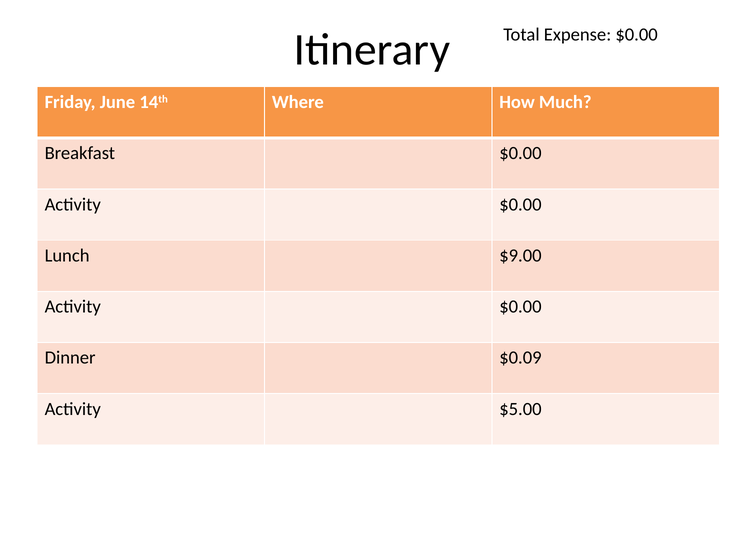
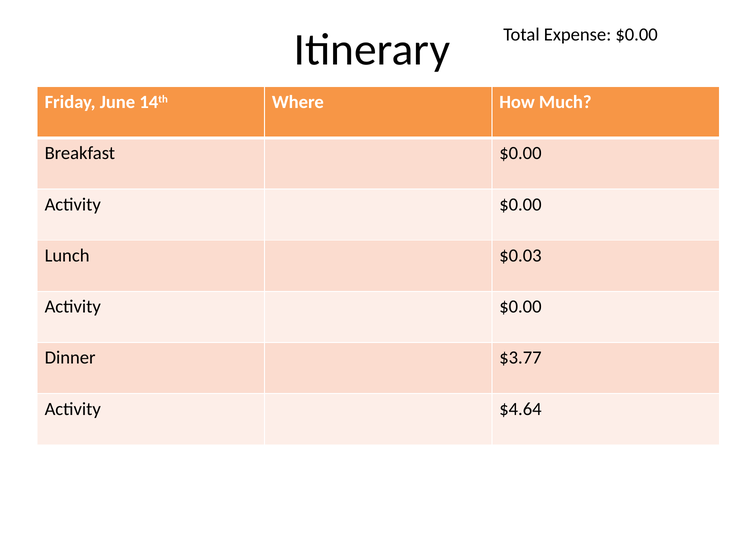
$9.00: $9.00 -> $0.03
$0.09: $0.09 -> $3.77
$5.00: $5.00 -> $4.64
